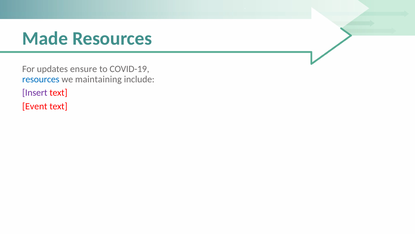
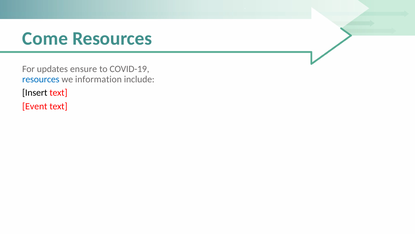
Made: Made -> Come
maintaining: maintaining -> information
Insert colour: purple -> black
